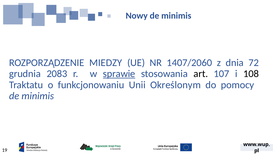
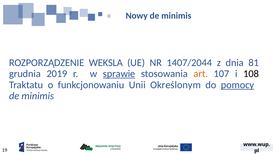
MIEDZY: MIEDZY -> WEKSLA
1407/2060: 1407/2060 -> 1407/2044
72: 72 -> 81
2083: 2083 -> 2019
art colour: black -> orange
pomocy underline: none -> present
